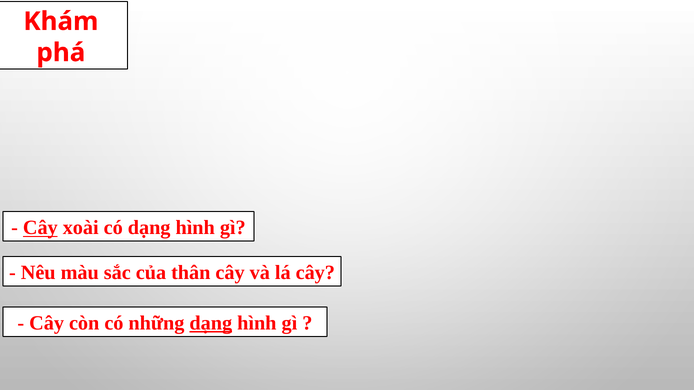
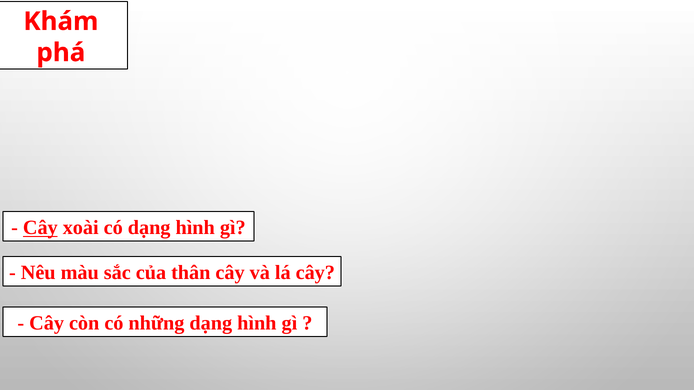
dạng at (211, 323) underline: present -> none
